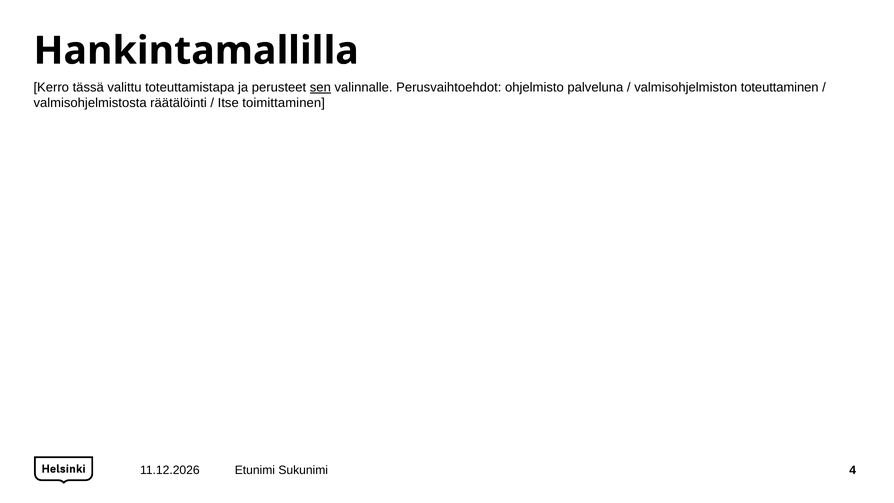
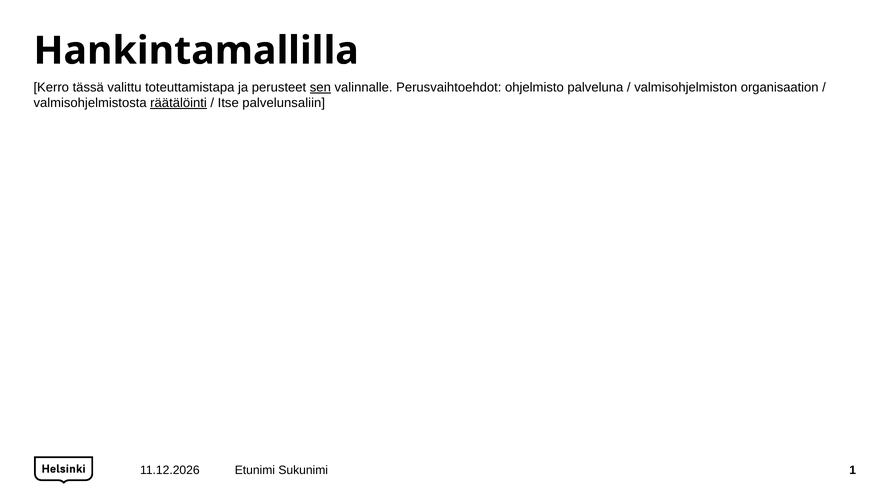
toteuttaminen: toteuttaminen -> organisaation
räätälöinti underline: none -> present
toimittaminen: toimittaminen -> palvelunsaliin
4: 4 -> 1
